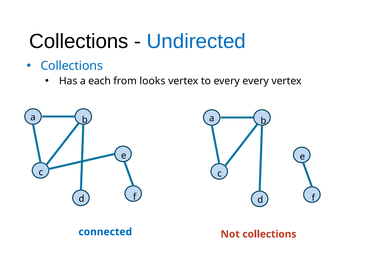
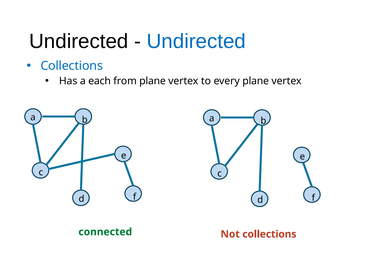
Collections at (79, 41): Collections -> Undirected
from looks: looks -> plane
every every: every -> plane
connected colour: blue -> green
